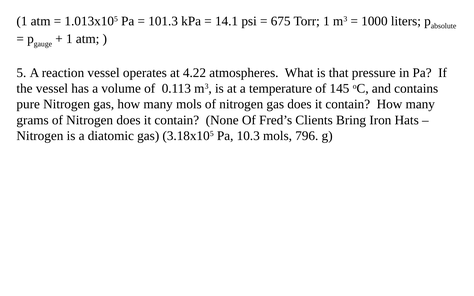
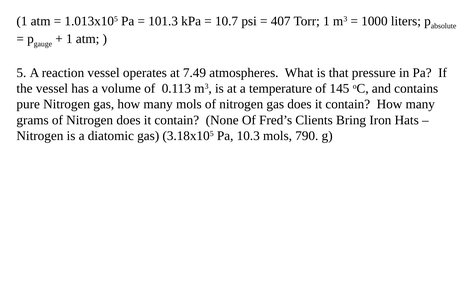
14.1: 14.1 -> 10.7
675: 675 -> 407
4.22: 4.22 -> 7.49
796: 796 -> 790
